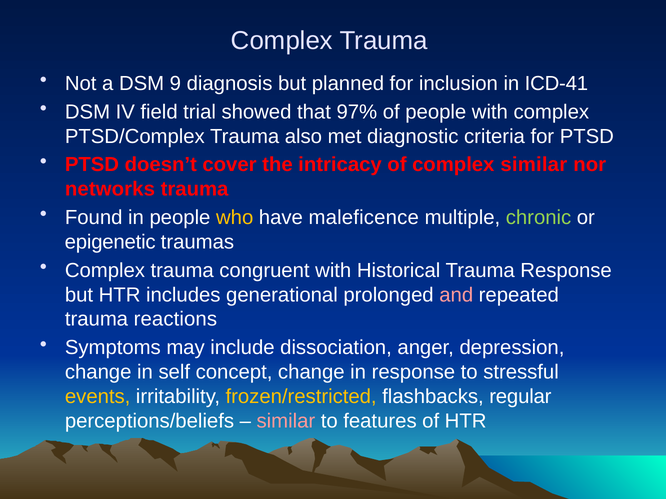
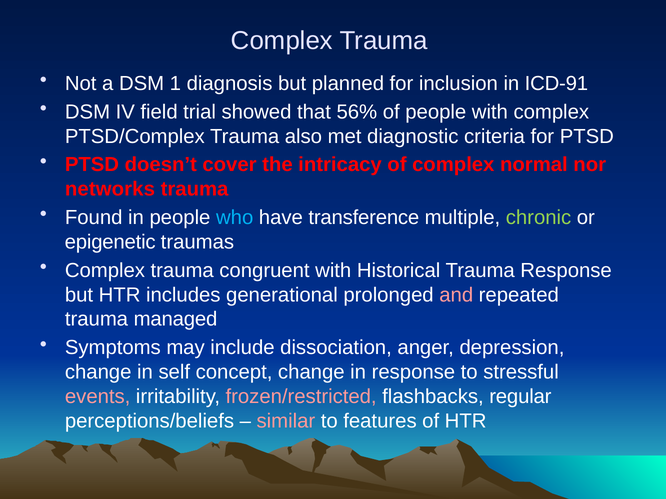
9: 9 -> 1
ICD-41: ICD-41 -> ICD-91
97%: 97% -> 56%
complex similar: similar -> normal
who colour: yellow -> light blue
maleficence: maleficence -> transference
reactions: reactions -> managed
events colour: yellow -> pink
frozen/restricted colour: yellow -> pink
